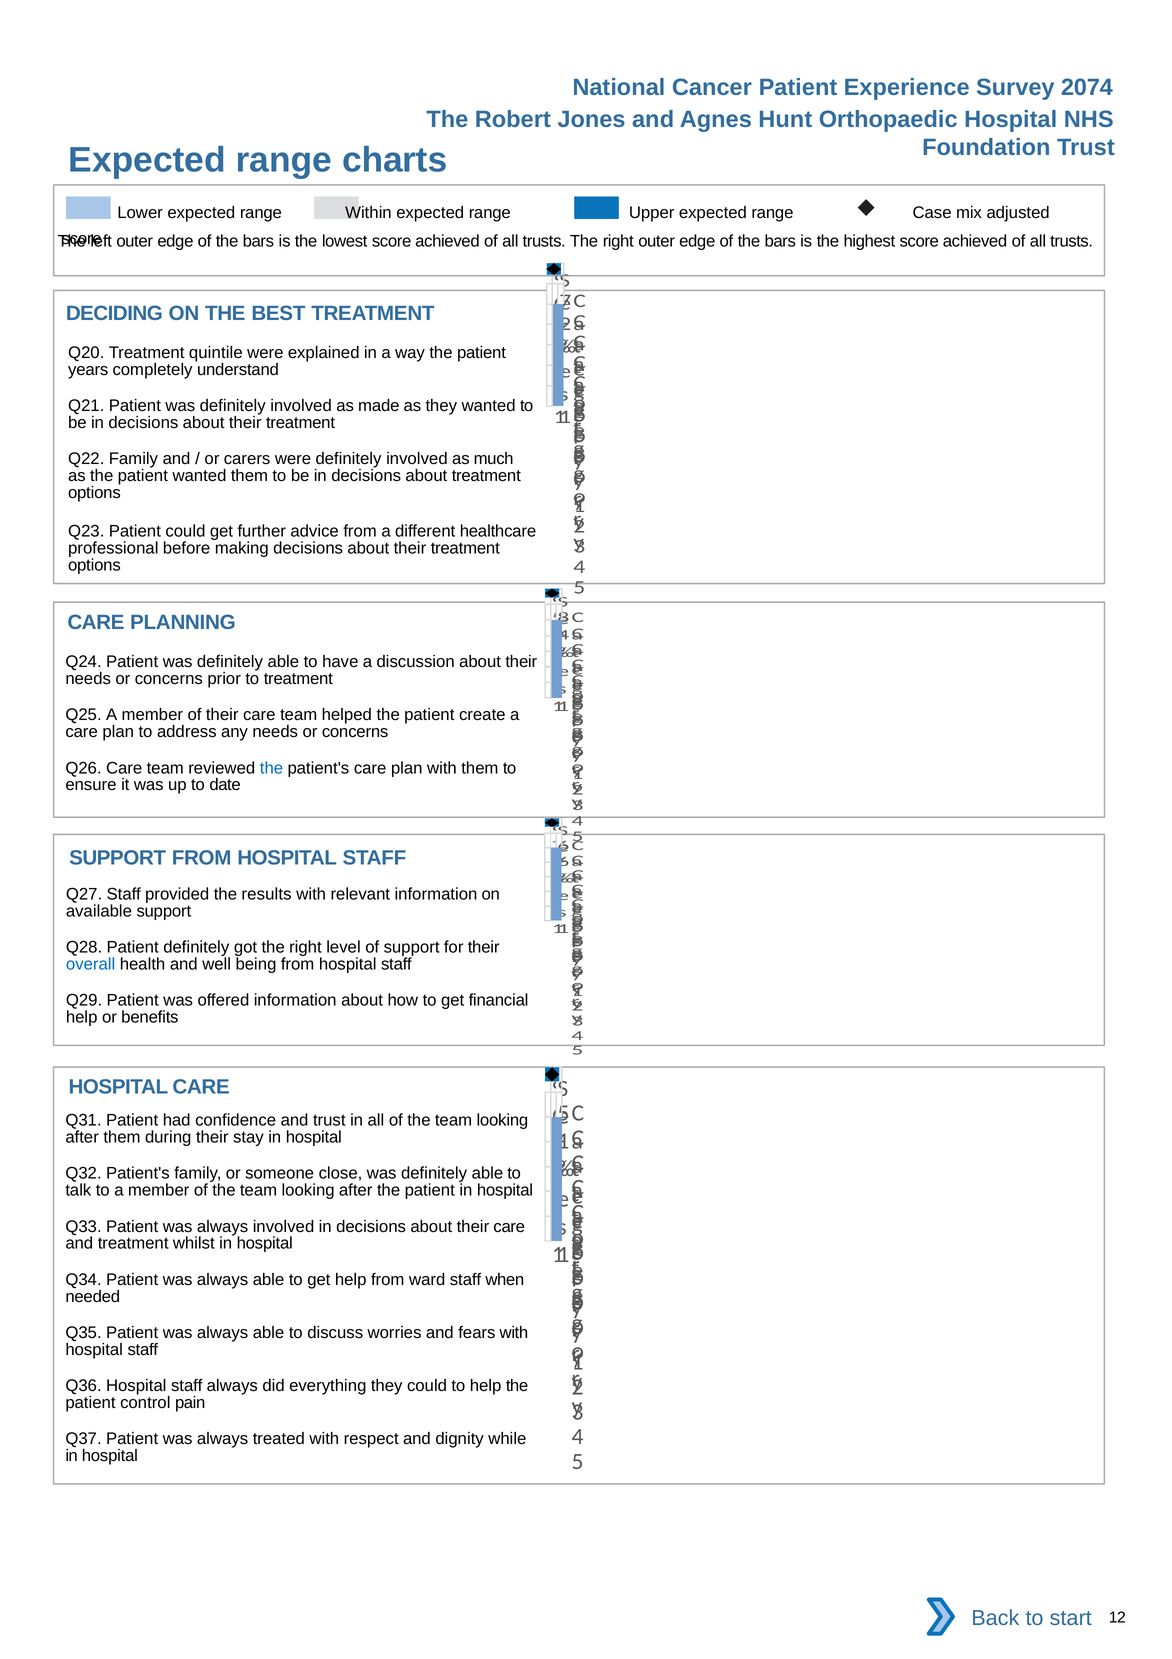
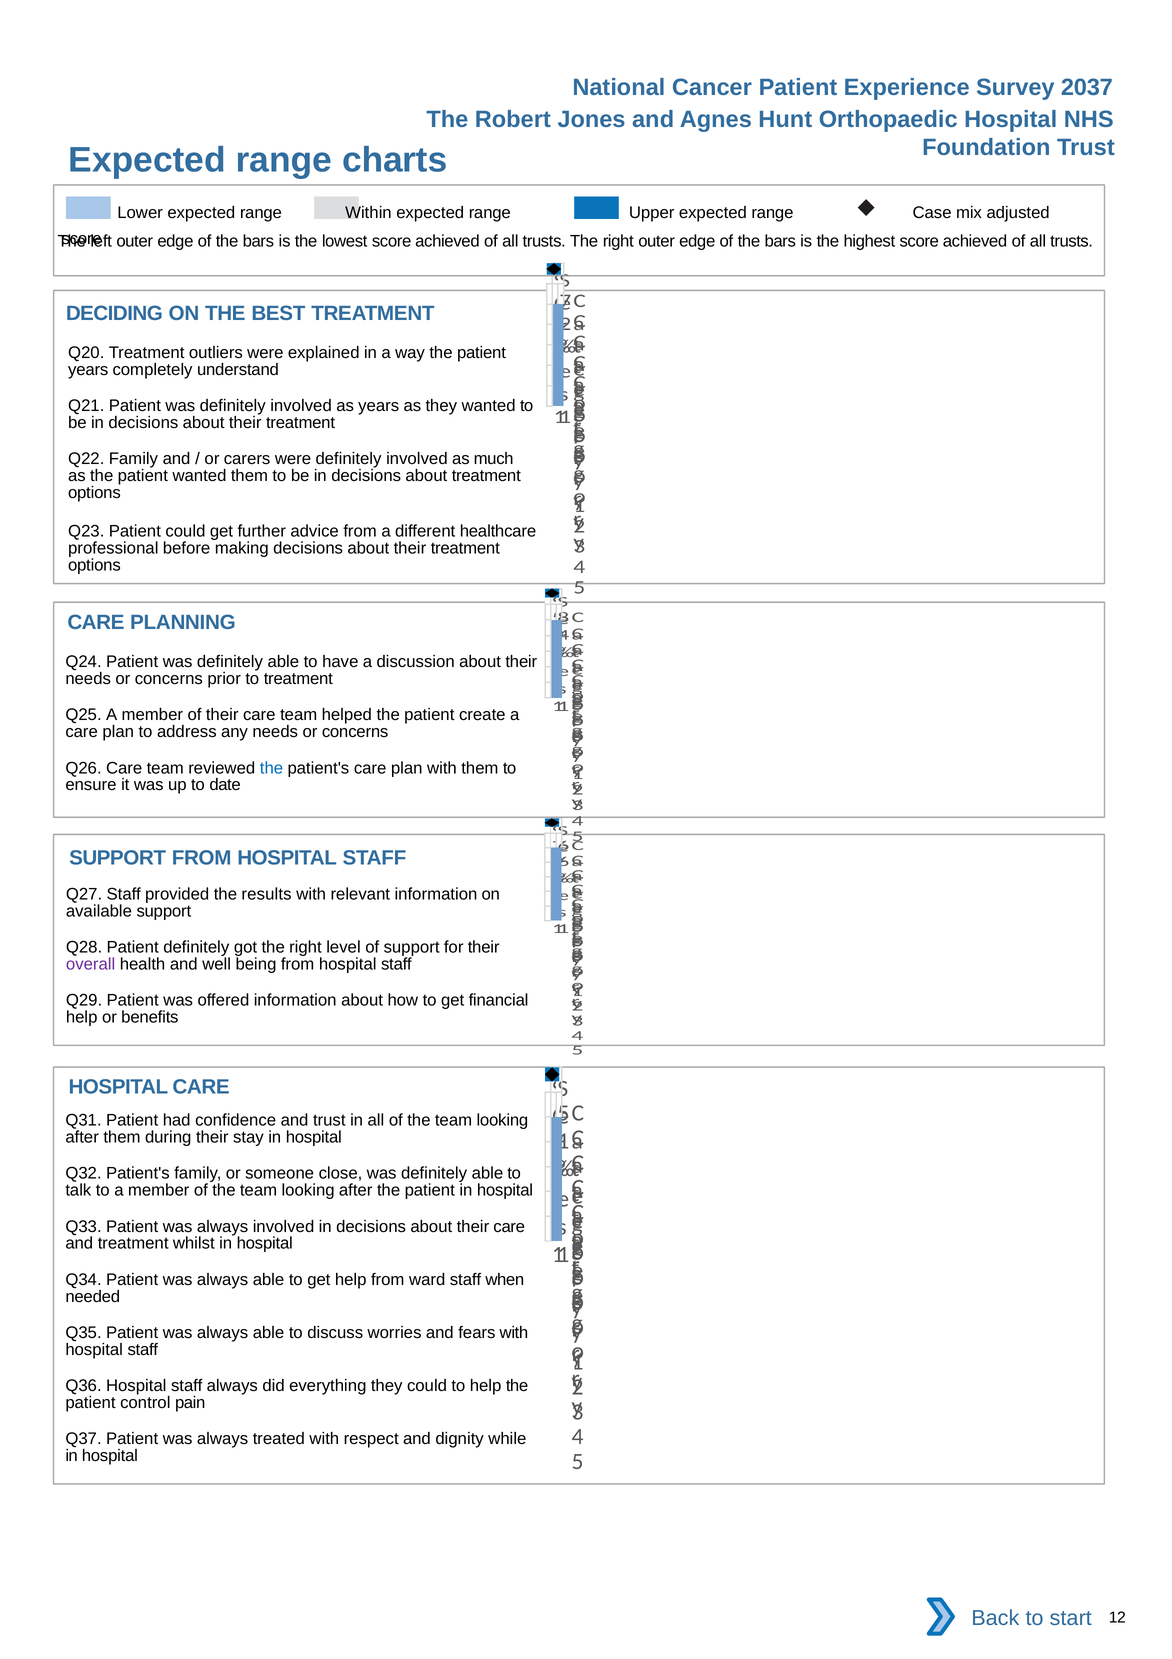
2074: 2074 -> 2037
quintile: quintile -> outliers
as made: made -> years
overall colour: blue -> purple
